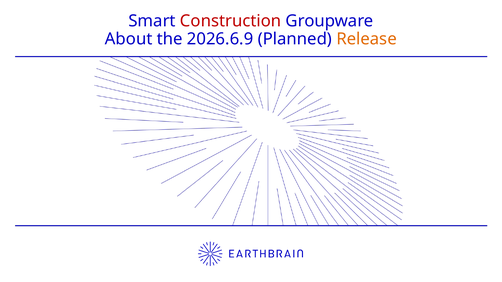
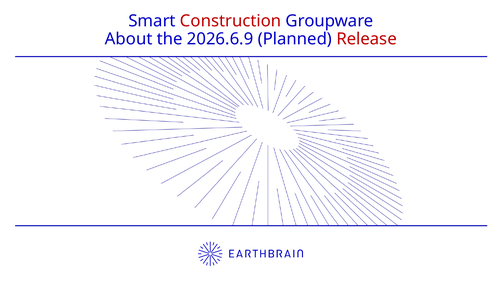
Release colour: orange -> red
